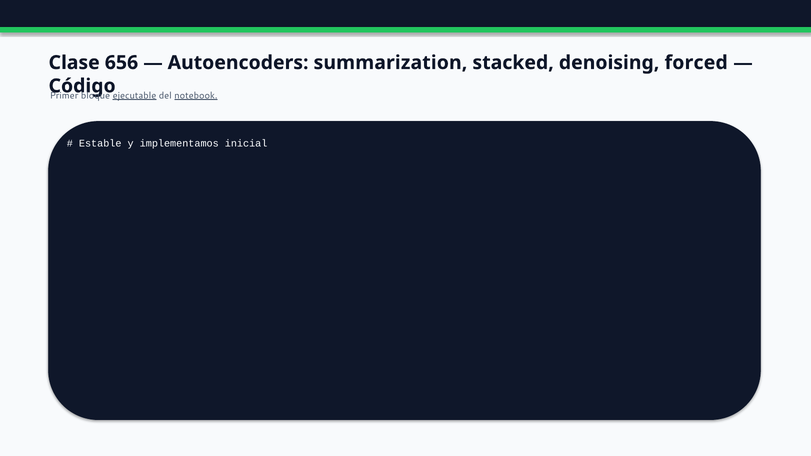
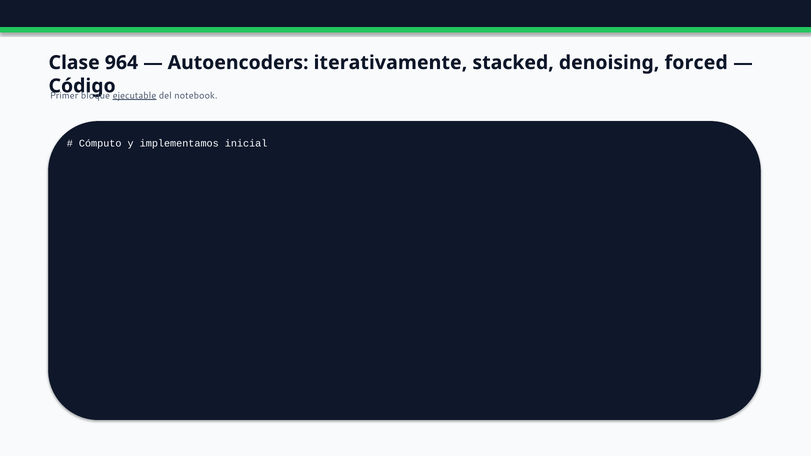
656: 656 -> 964
summarization: summarization -> iterativamente
notebook underline: present -> none
Estable: Estable -> Cómputo
